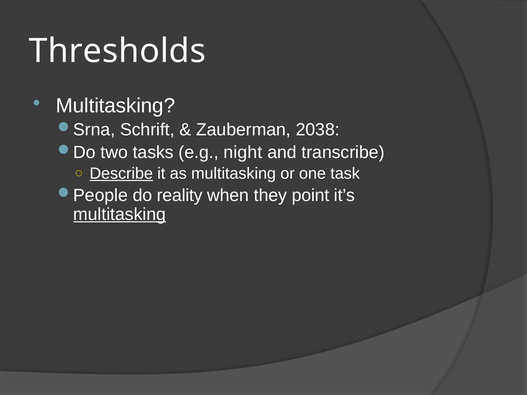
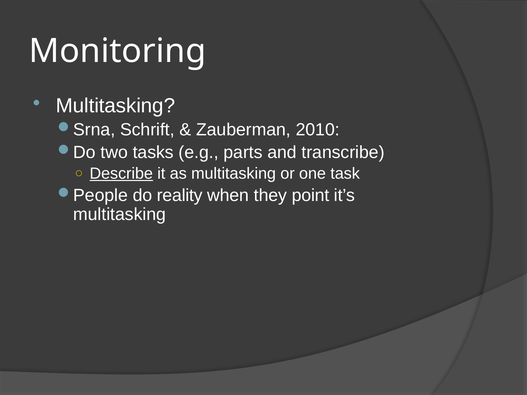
Thresholds: Thresholds -> Monitoring
2038: 2038 -> 2010
night: night -> parts
multitasking at (120, 214) underline: present -> none
